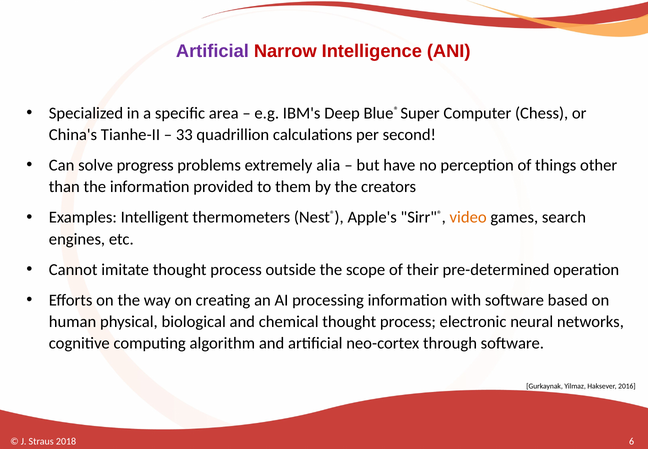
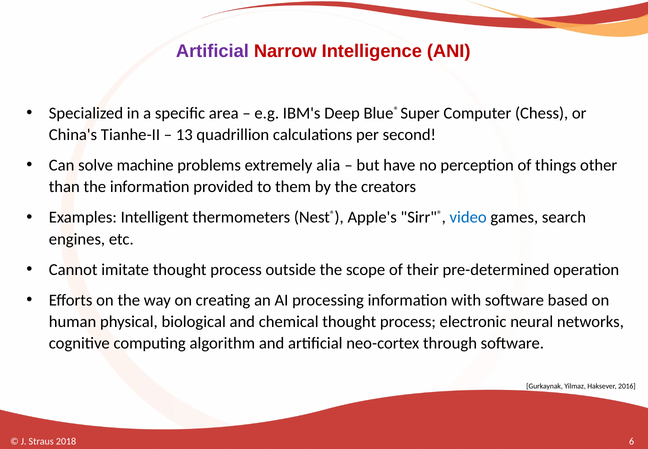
33: 33 -> 13
progress: progress -> machine
video colour: orange -> blue
